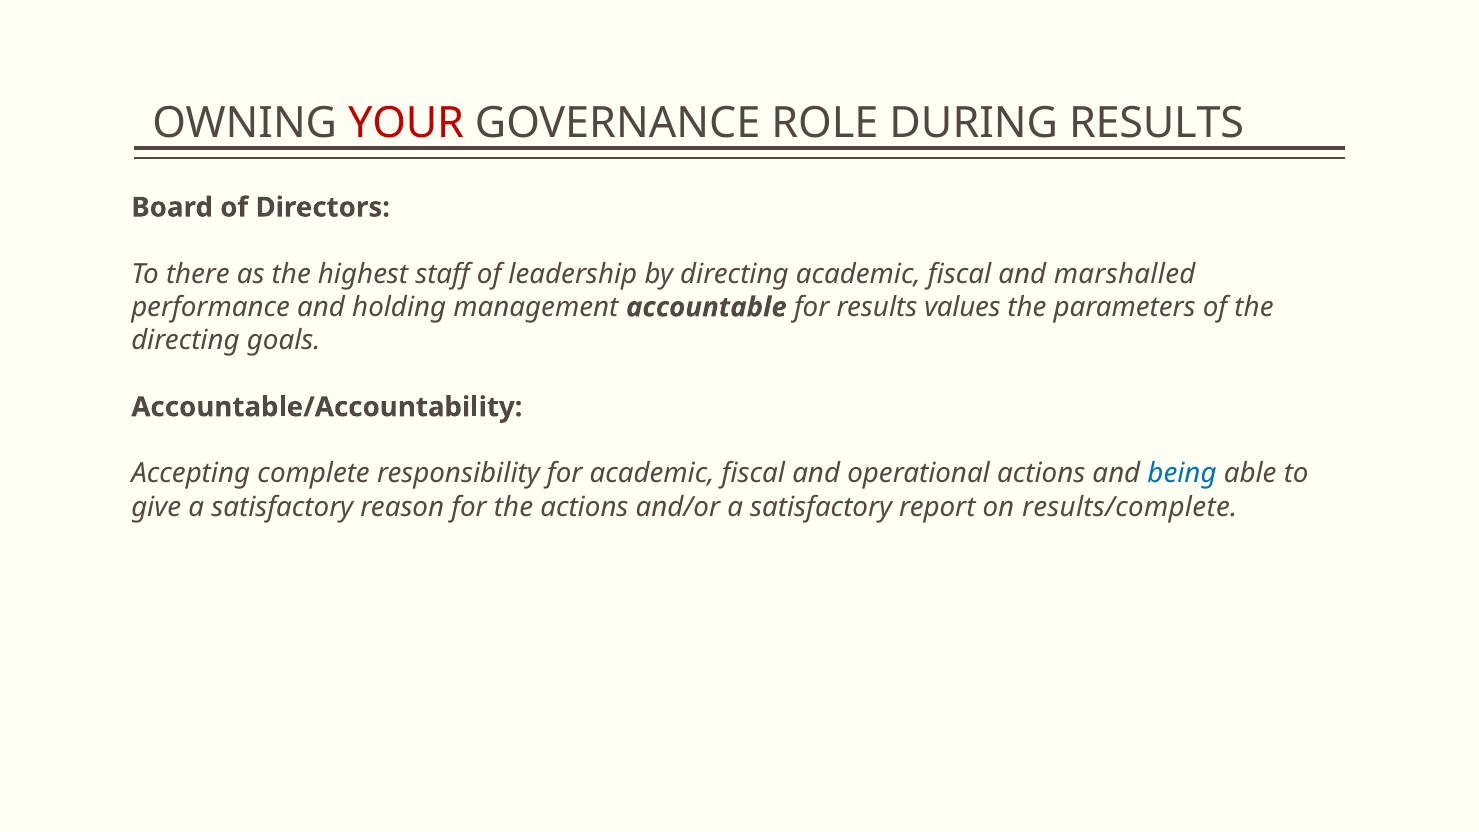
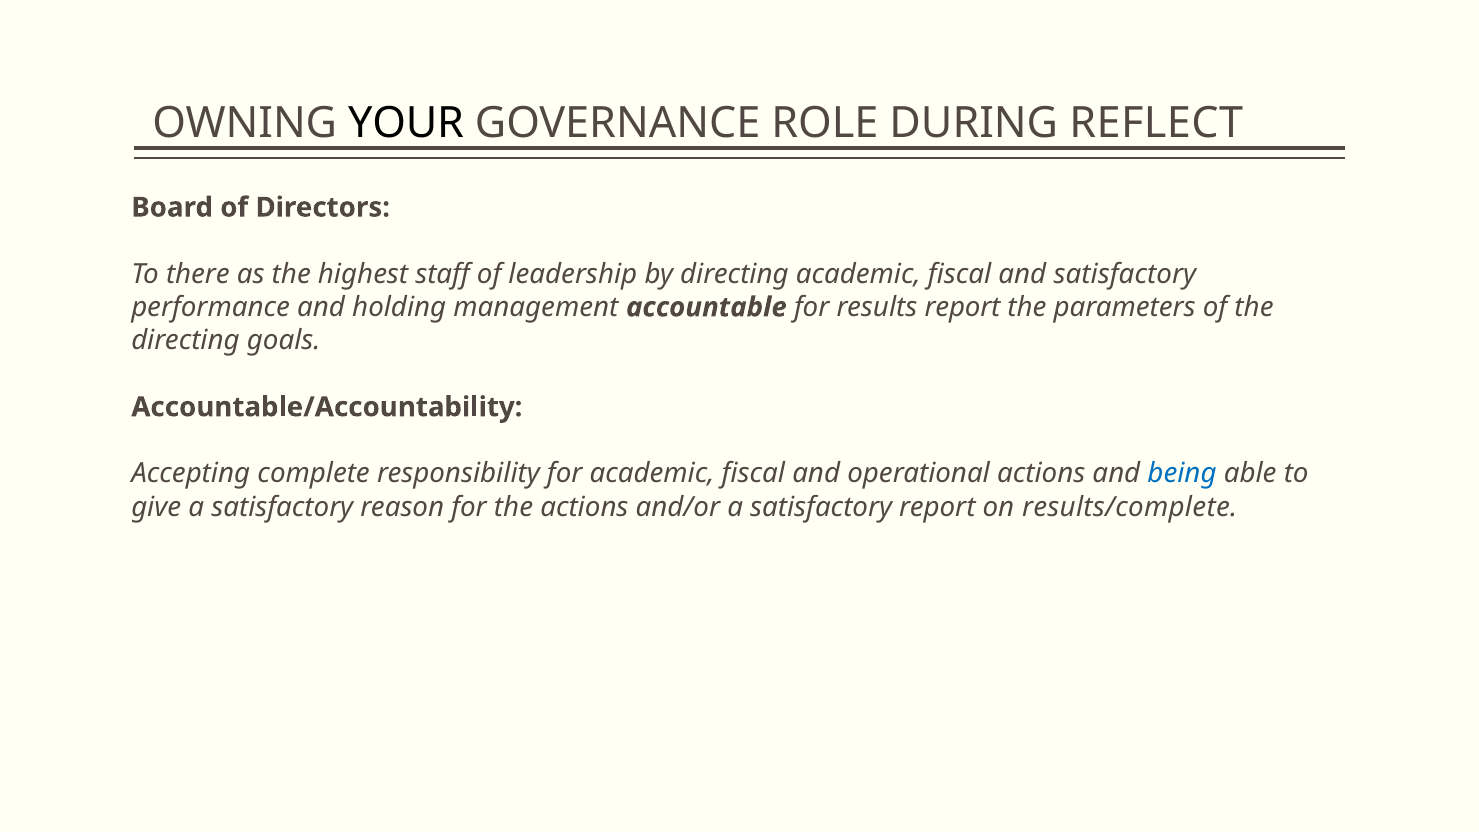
YOUR colour: red -> black
DURING RESULTS: RESULTS -> REFLECT
and marshalled: marshalled -> satisfactory
results values: values -> report
